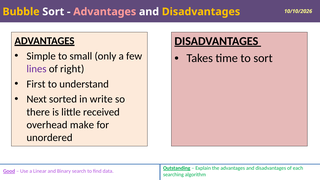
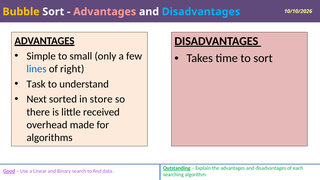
Disadvantages at (201, 12) colour: yellow -> light blue
lines colour: purple -> blue
First: First -> Task
write: write -> store
make: make -> made
unordered: unordered -> algorithms
